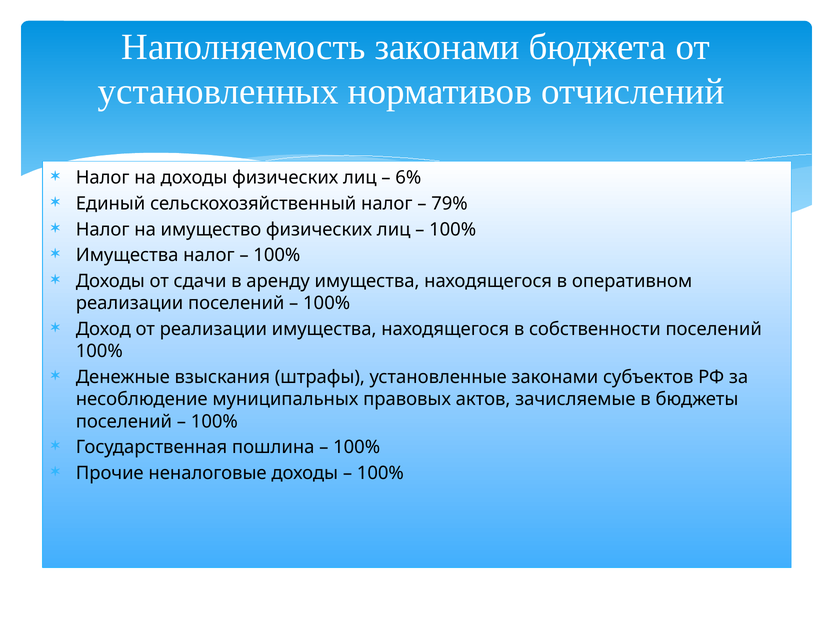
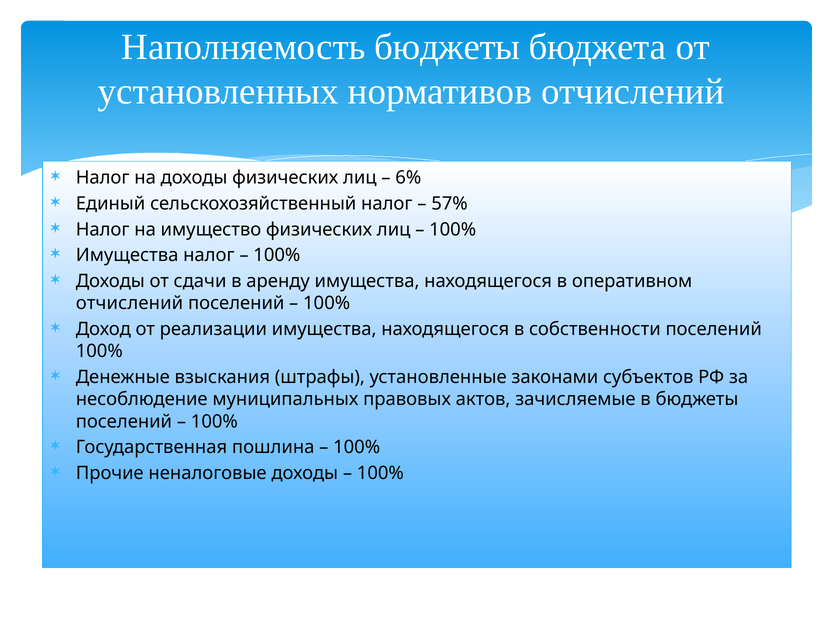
Наполняемость законами: законами -> бюджеты
79%: 79% -> 57%
реализации at (130, 303): реализации -> отчислений
